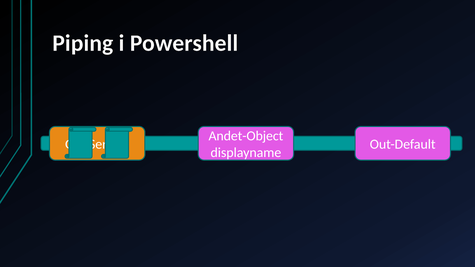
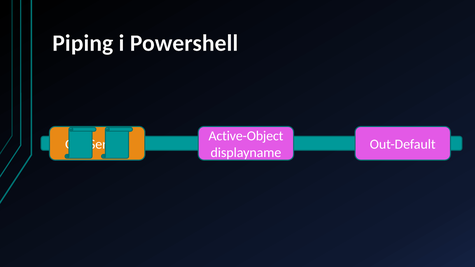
Andet-Object: Andet-Object -> Active-Object
